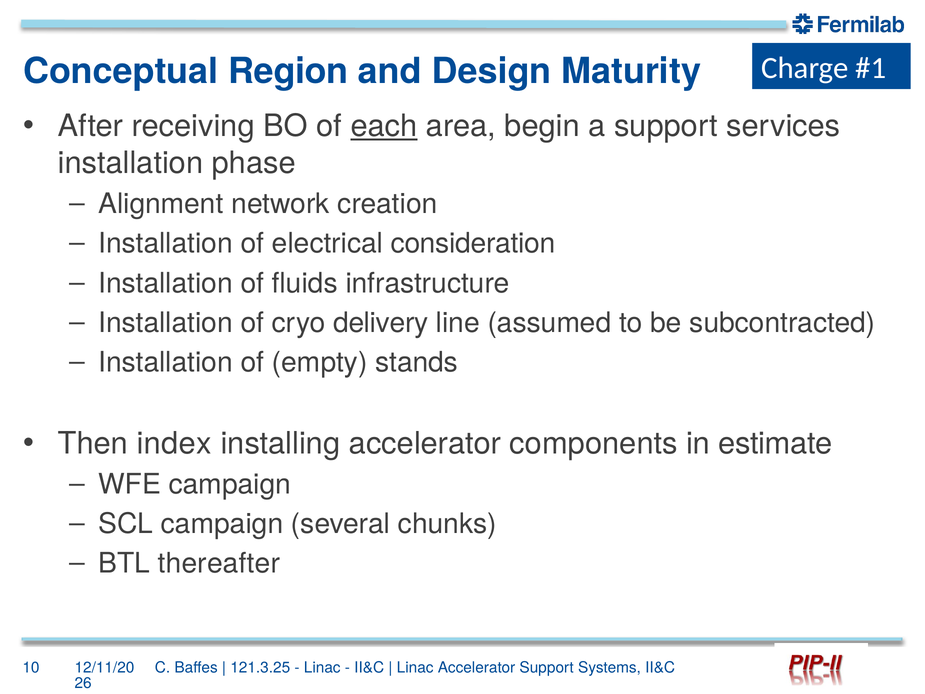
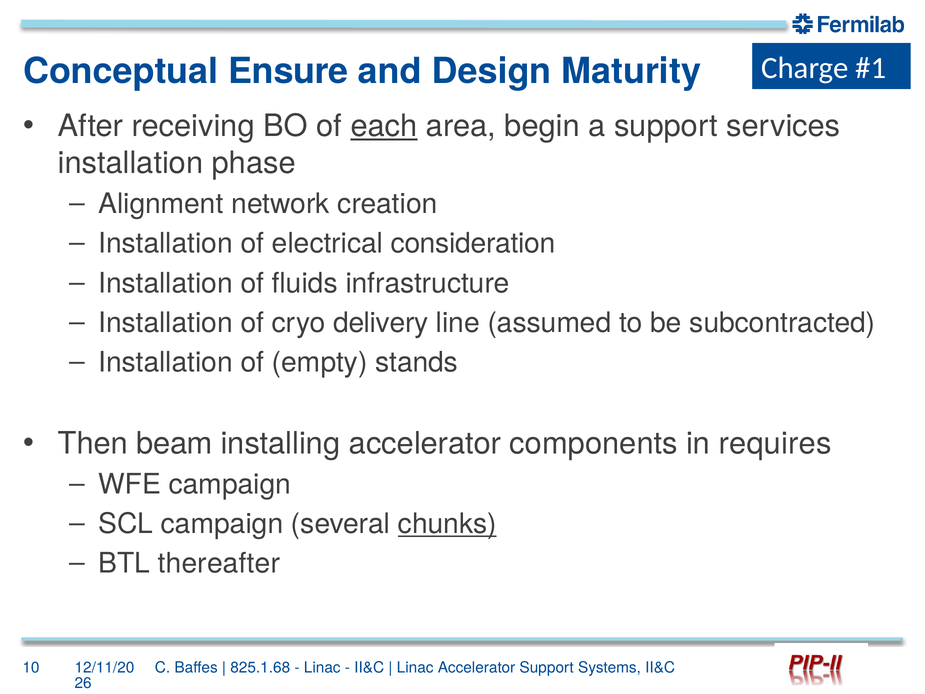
Region: Region -> Ensure
index: index -> beam
estimate: estimate -> requires
chunks underline: none -> present
121.3.25: 121.3.25 -> 825.1.68
